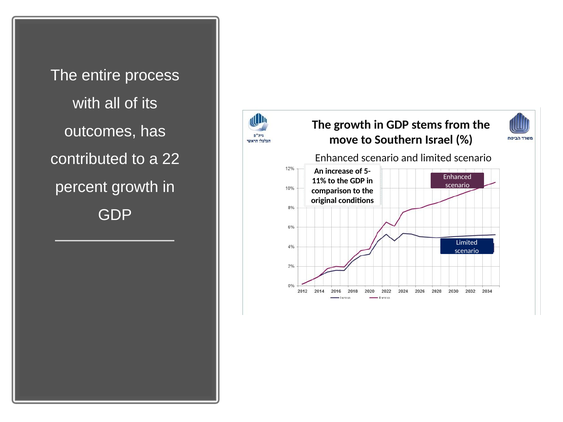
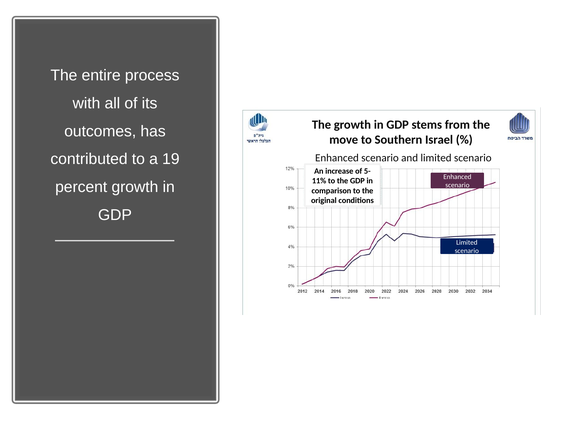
22: 22 -> 19
